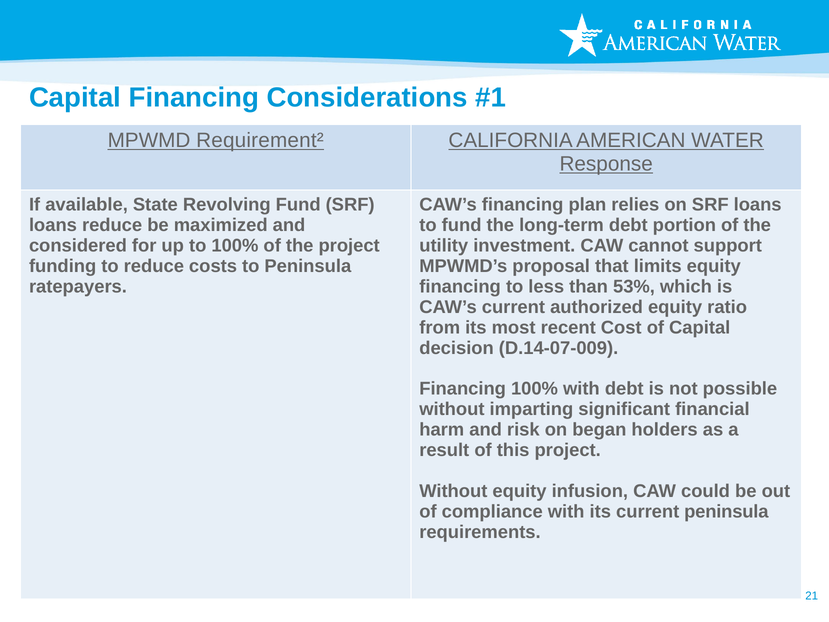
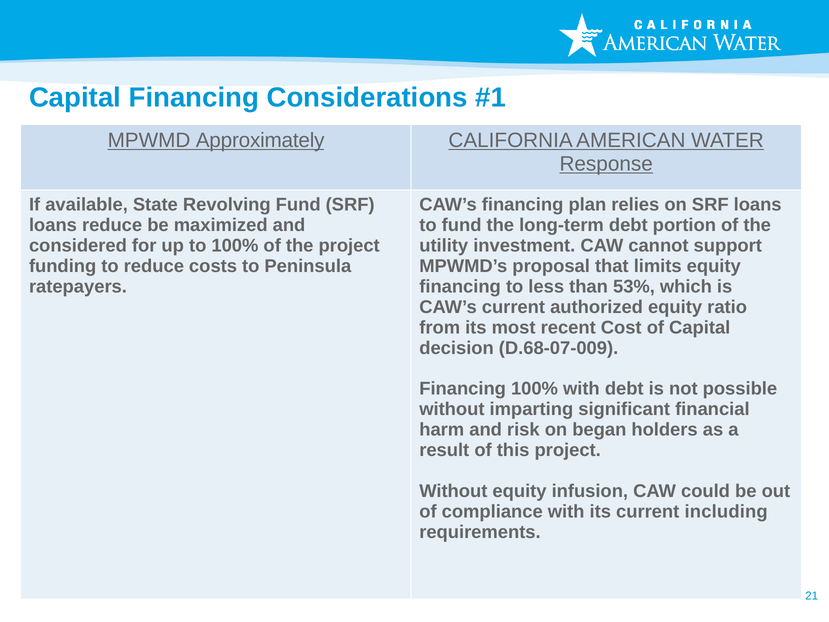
Requirement²: Requirement² -> Approximately
D.14-07-009: D.14-07-009 -> D.68-07-009
current peninsula: peninsula -> including
